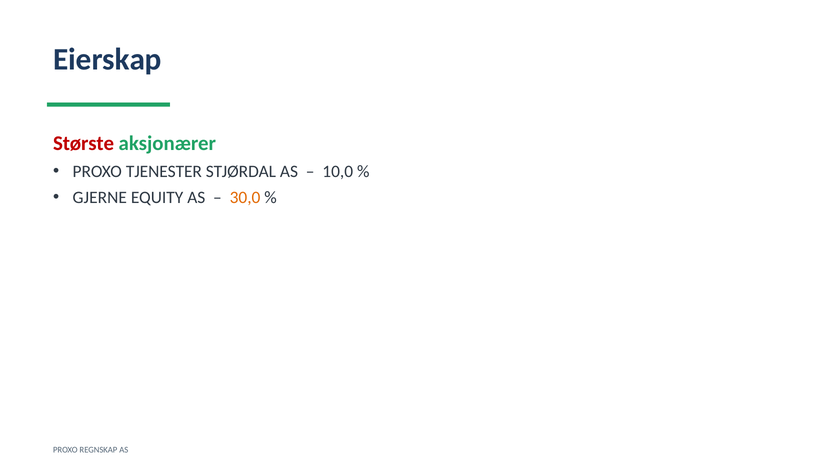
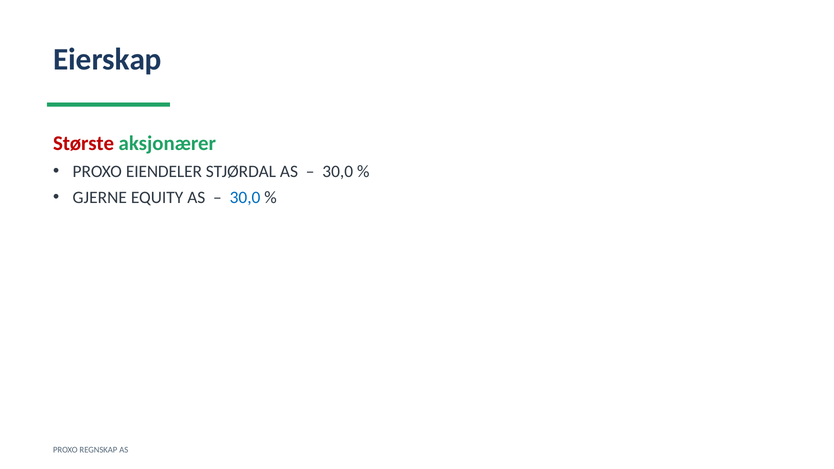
TJENESTER: TJENESTER -> EIENDELER
10,0 at (338, 171): 10,0 -> 30,0
30,0 at (245, 198) colour: orange -> blue
